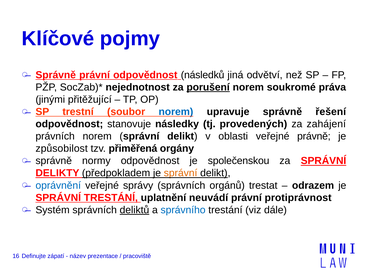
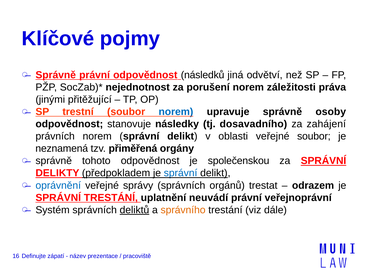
porušení underline: present -> none
soukromé: soukromé -> záležitosti
řešení: řešení -> osoby
provedených: provedených -> dosavadního
veřejné právně: právně -> soubor
způsobilost: způsobilost -> neznamená
normy: normy -> tohoto
správní at (181, 173) colour: orange -> blue
protiprávnost: protiprávnost -> veřejnoprávní
správního colour: blue -> orange
